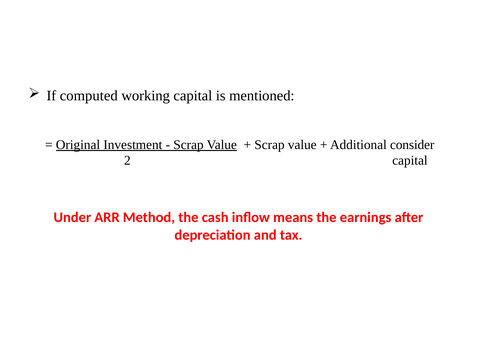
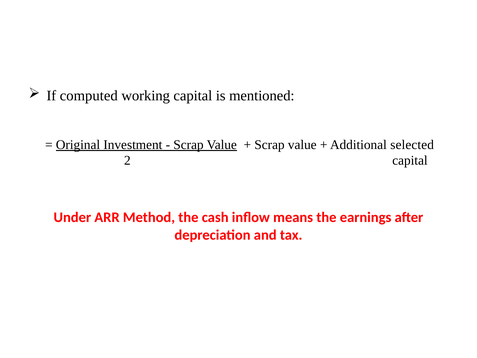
consider: consider -> selected
